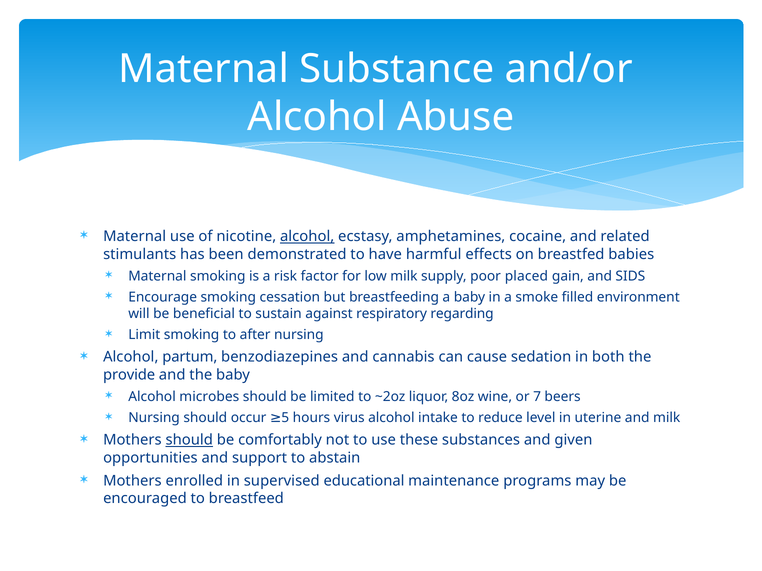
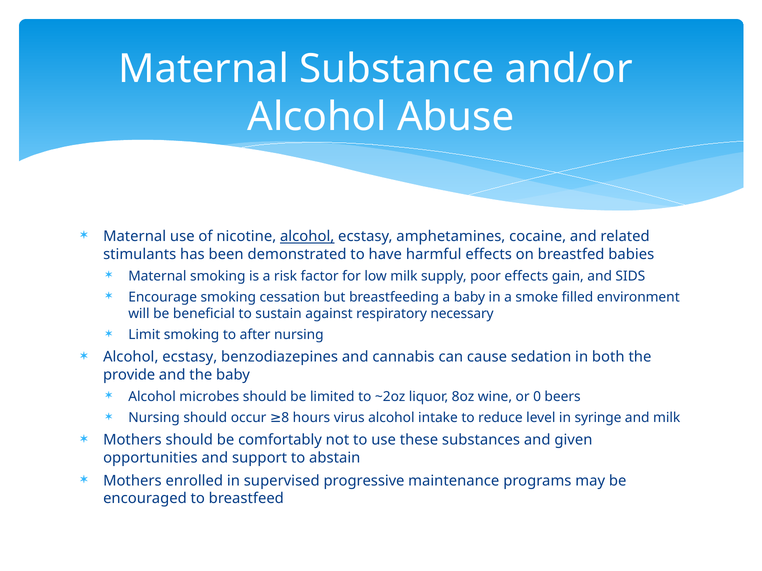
poor placed: placed -> effects
regarding: regarding -> necessary
partum at (190, 357): partum -> ecstasy
7: 7 -> 0
5: 5 -> 8
uterine: uterine -> syringe
should at (189, 440) underline: present -> none
educational: educational -> progressive
